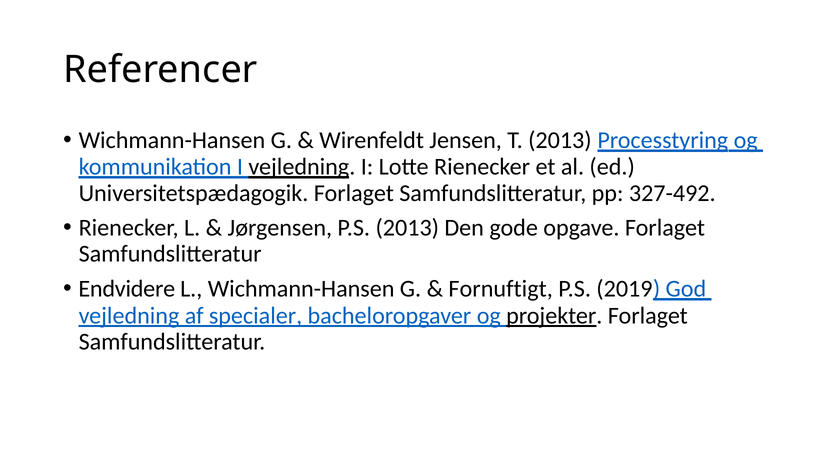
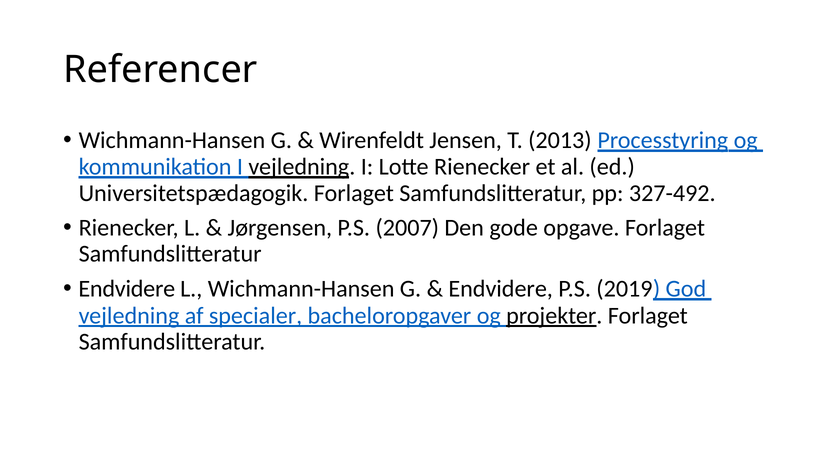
P.S 2013: 2013 -> 2007
Fornuftigt at (501, 289): Fornuftigt -> Endvidere
